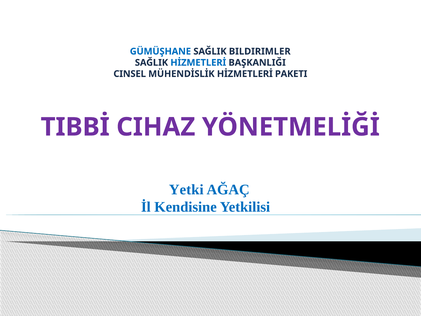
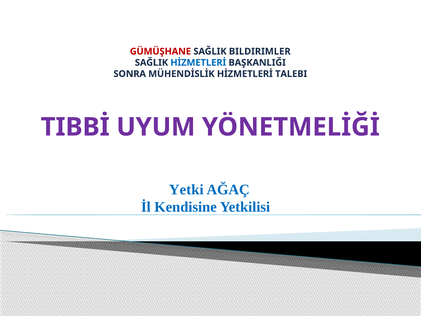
GÜMÜŞHANE colour: blue -> red
CINSEL: CINSEL -> SONRA
PAKETI: PAKETI -> TALEBI
CIHAZ: CIHAZ -> UYUM
